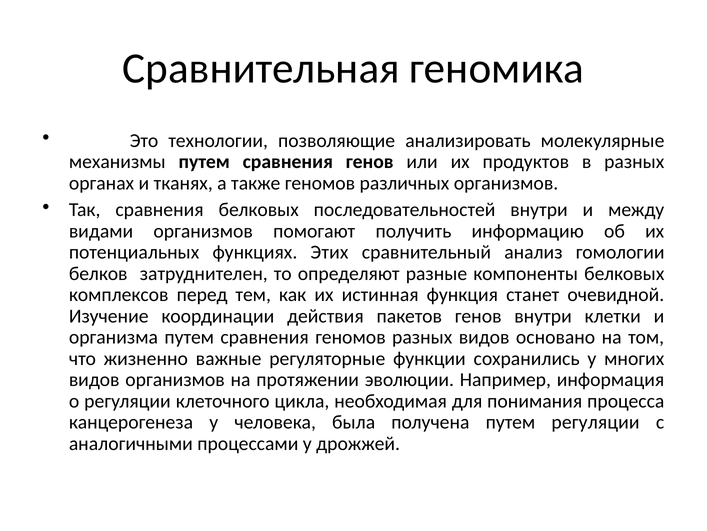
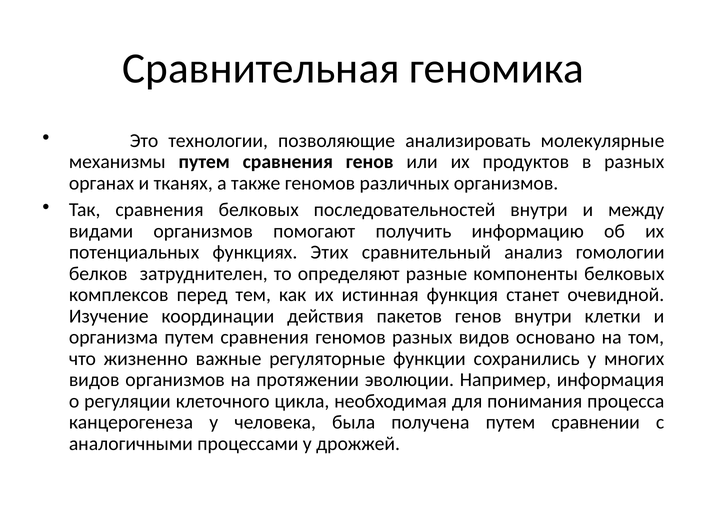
путем регуляции: регуляции -> сравнении
